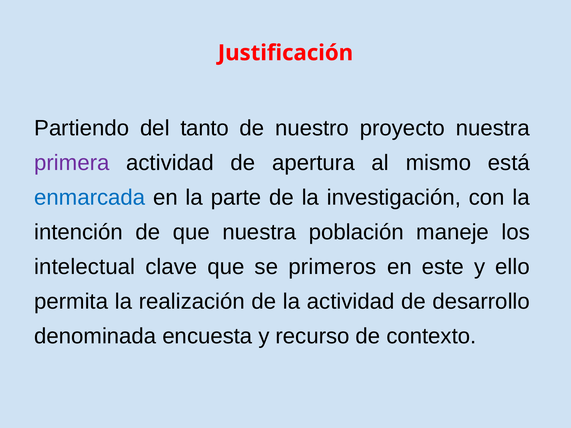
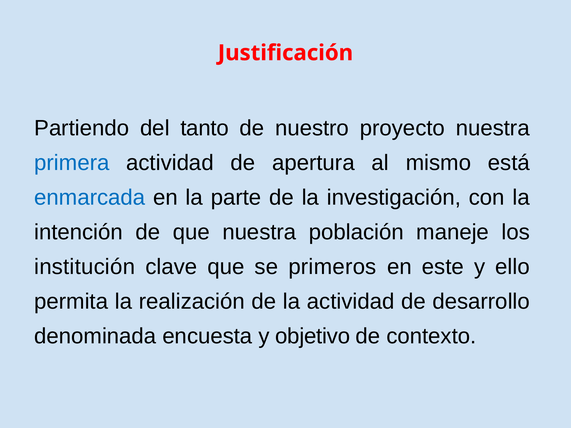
primera colour: purple -> blue
intelectual: intelectual -> institución
recurso: recurso -> objetivo
